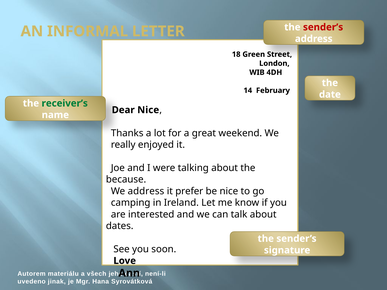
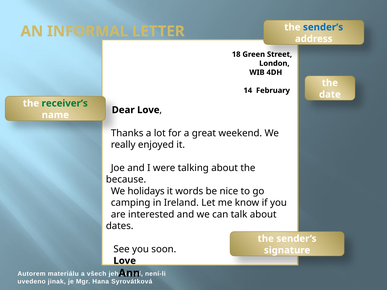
sender’s at (323, 27) colour: red -> blue
Nice at (148, 110): Nice -> Love
We address: address -> holidays
prefer: prefer -> words
